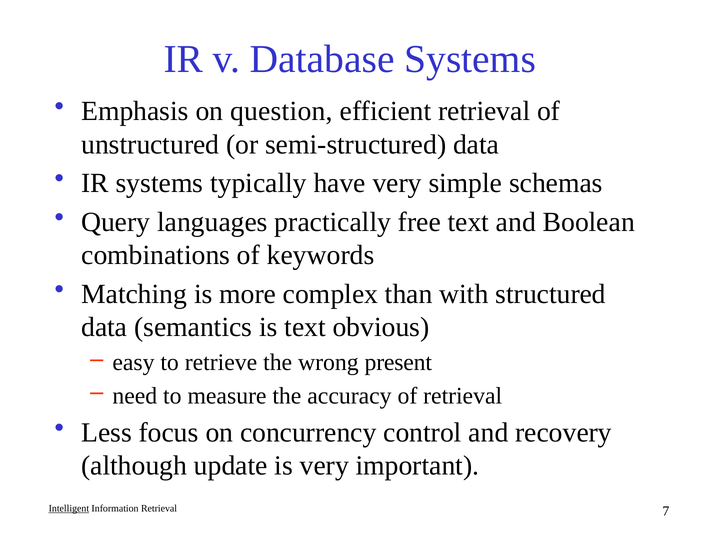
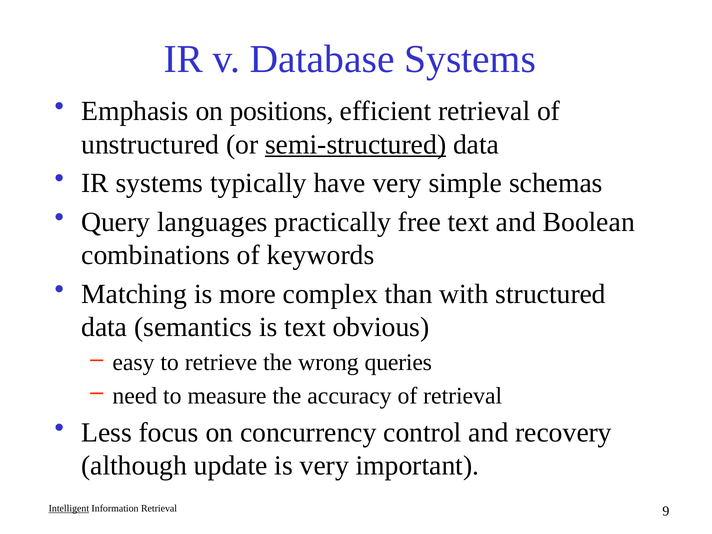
question: question -> positions
semi-structured underline: none -> present
present: present -> queries
7: 7 -> 9
